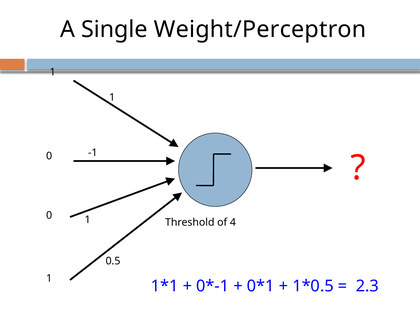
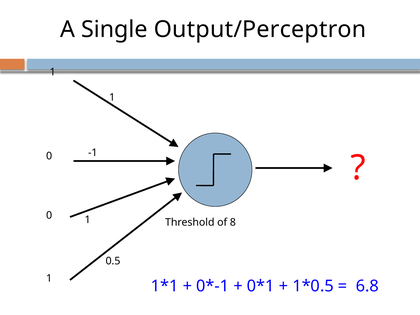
Weight/Perceptron: Weight/Perceptron -> Output/Perceptron
4: 4 -> 8
2.3: 2.3 -> 6.8
